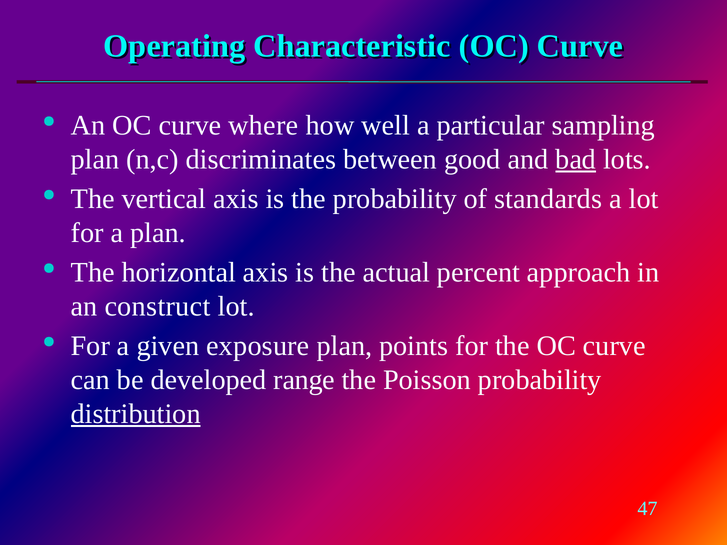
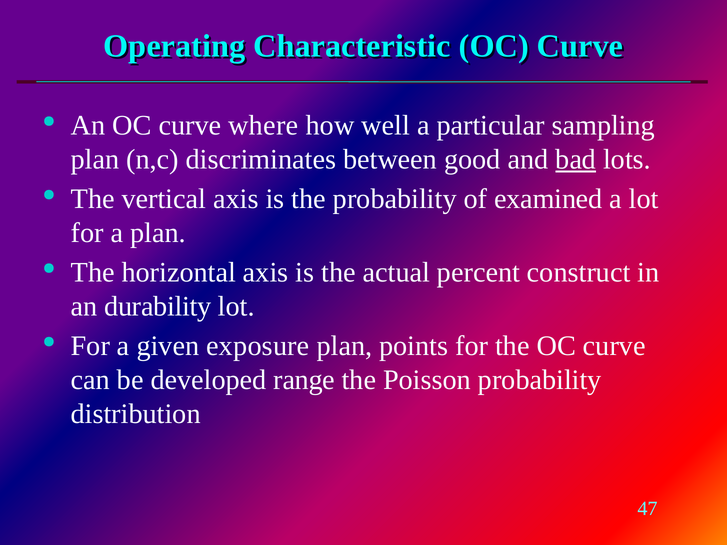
standards: standards -> examined
approach: approach -> construct
construct: construct -> durability
distribution underline: present -> none
